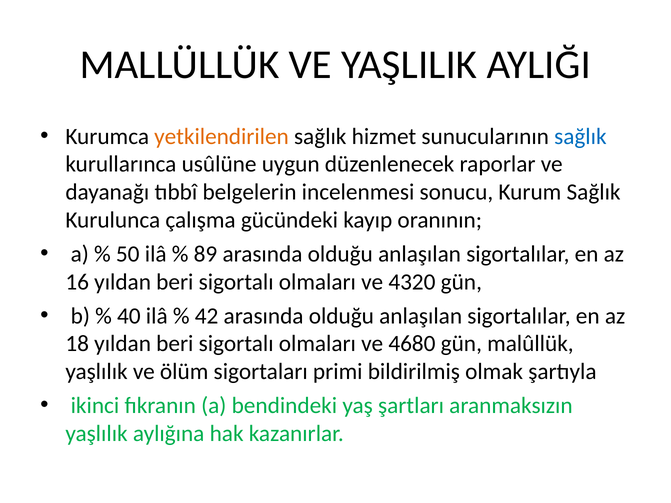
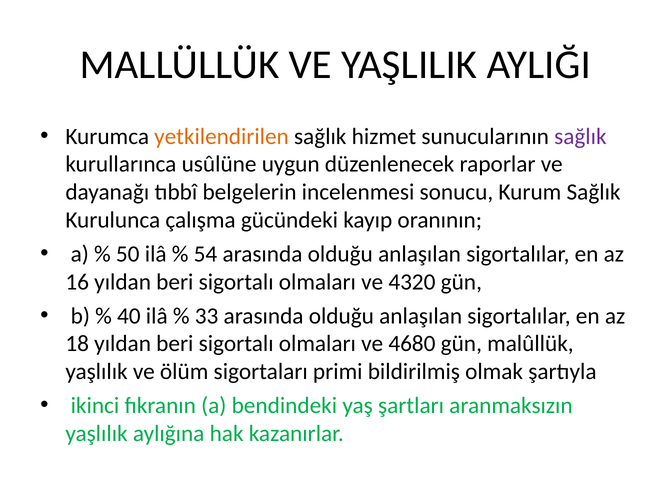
sağlık at (580, 136) colour: blue -> purple
89: 89 -> 54
42: 42 -> 33
